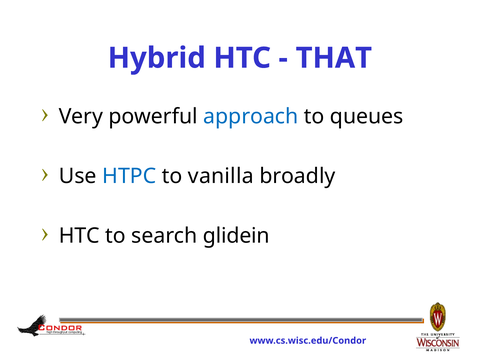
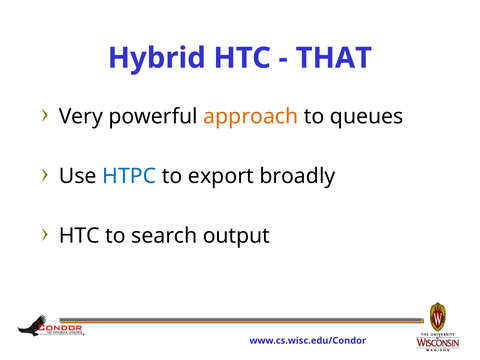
approach colour: blue -> orange
vanilla: vanilla -> export
glidein: glidein -> output
